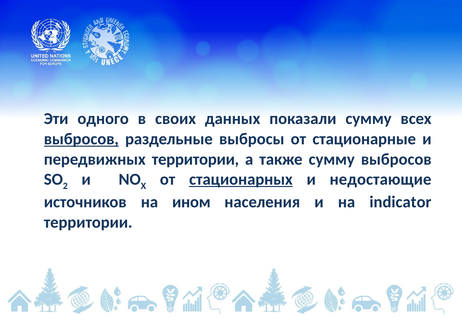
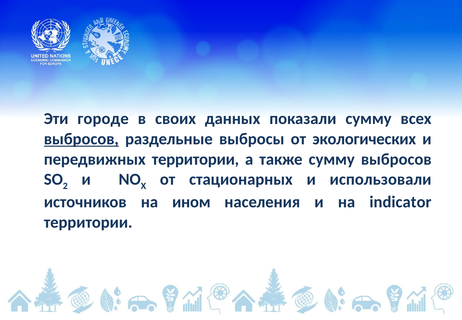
одного: одного -> городе
стационарные: стационарные -> экологических
стационарных underline: present -> none
недостающие: недостающие -> использовали
